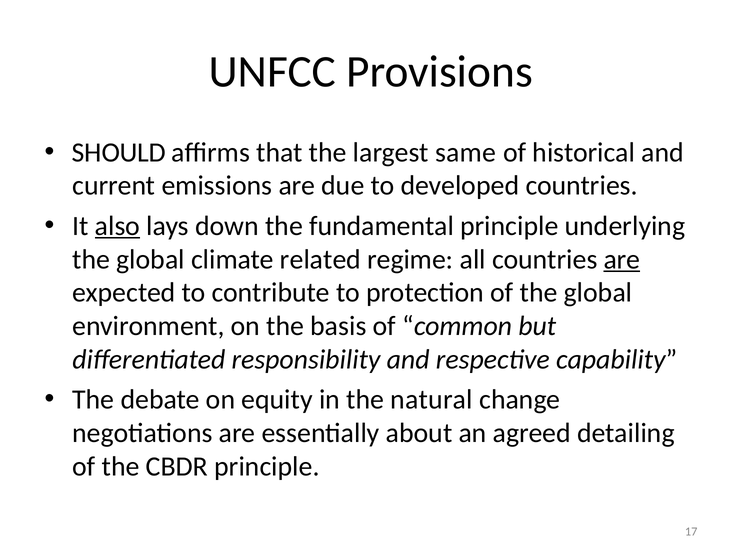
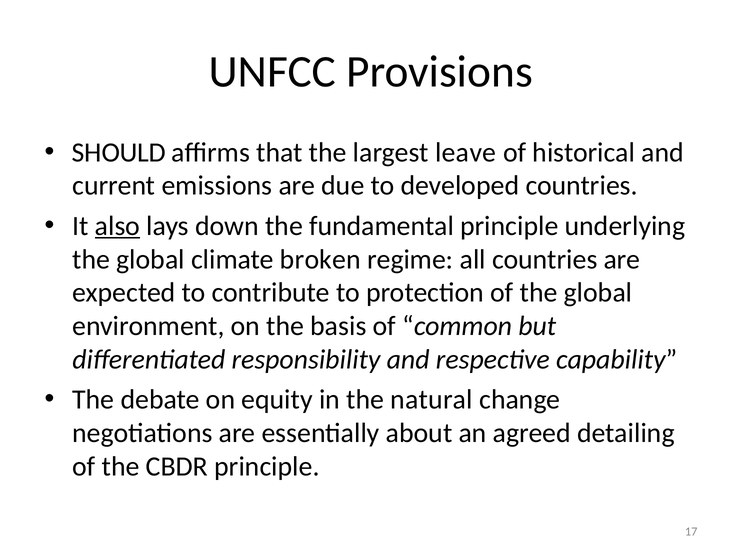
same: same -> leave
related: related -> broken
are at (622, 259) underline: present -> none
